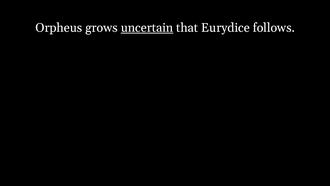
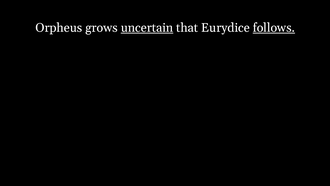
follows underline: none -> present
